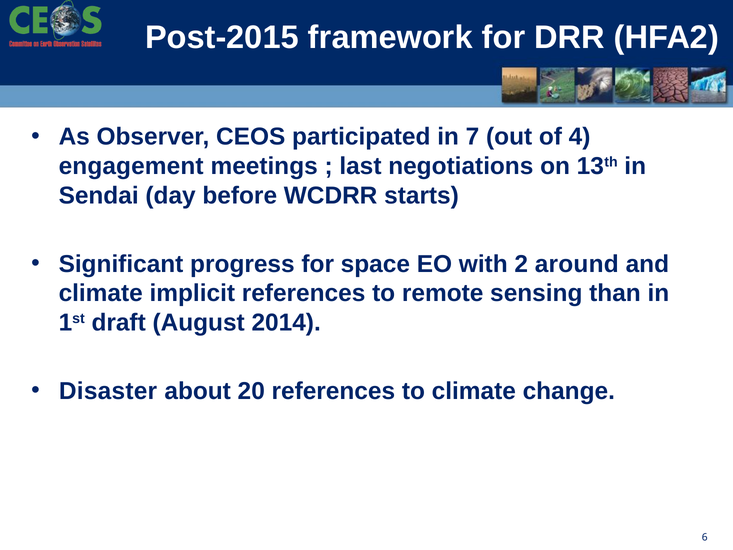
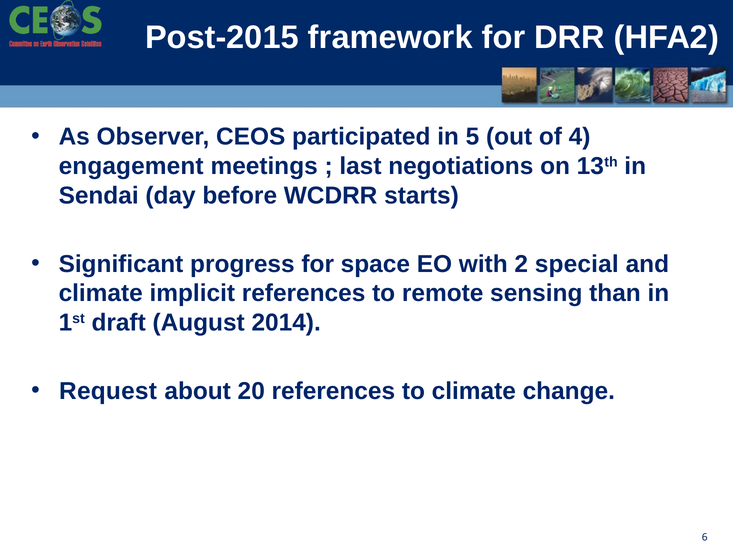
7: 7 -> 5
around: around -> special
Disaster: Disaster -> Request
